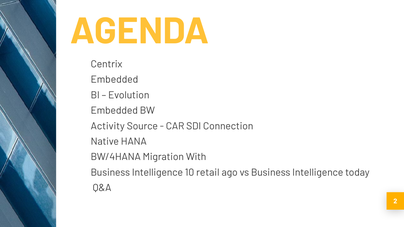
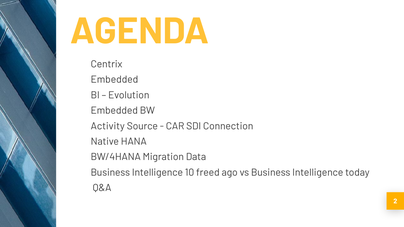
With: With -> Data
retail: retail -> freed
